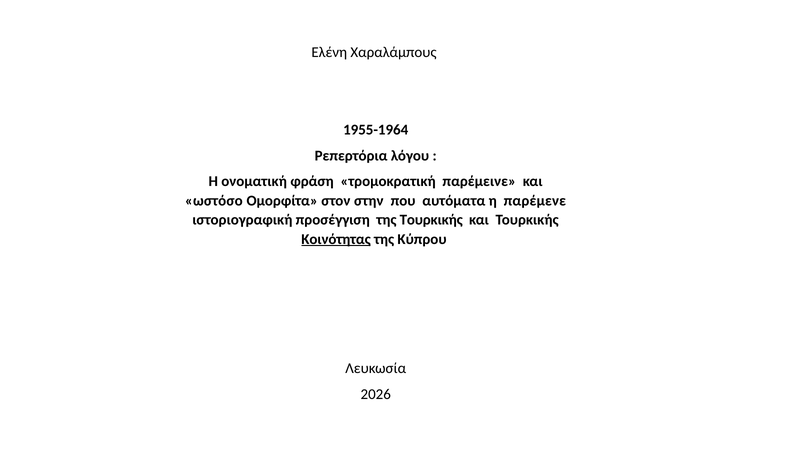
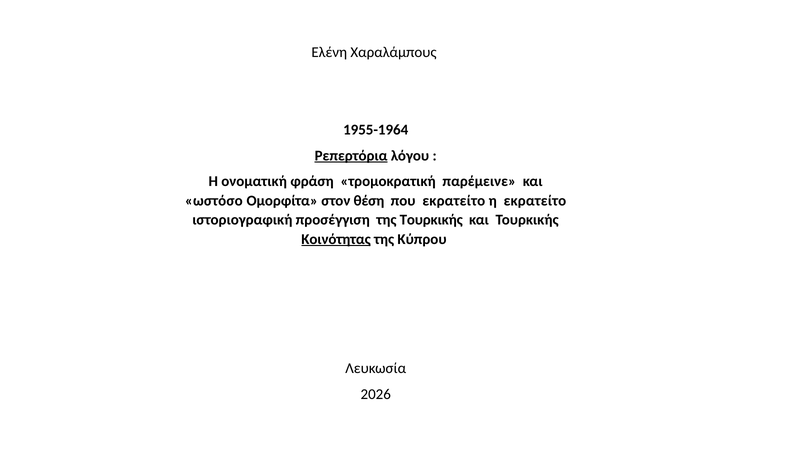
Ρεπερτόρια underline: none -> present
στην: στην -> θέση
που αυτόματα: αυτόματα -> εκρατείτο
η παρέμενε: παρέμενε -> εκρατείτο
